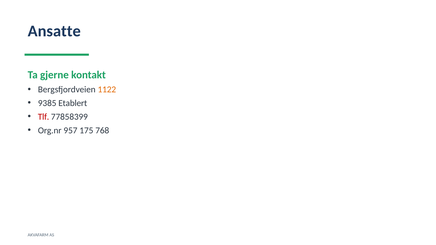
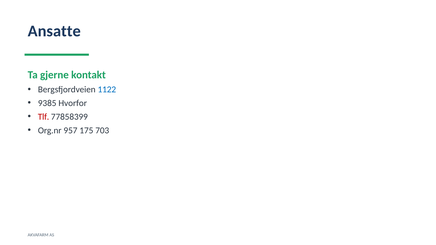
1122 colour: orange -> blue
Etablert: Etablert -> Hvorfor
768: 768 -> 703
